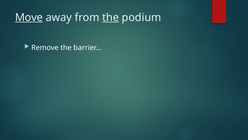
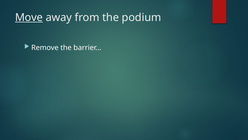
the at (111, 17) underline: present -> none
